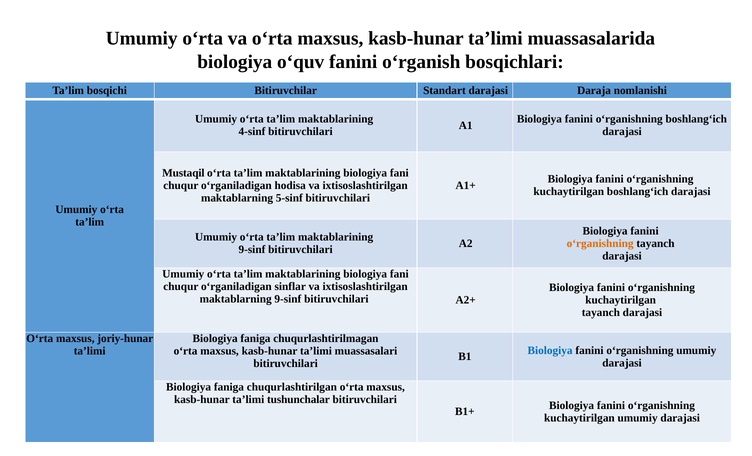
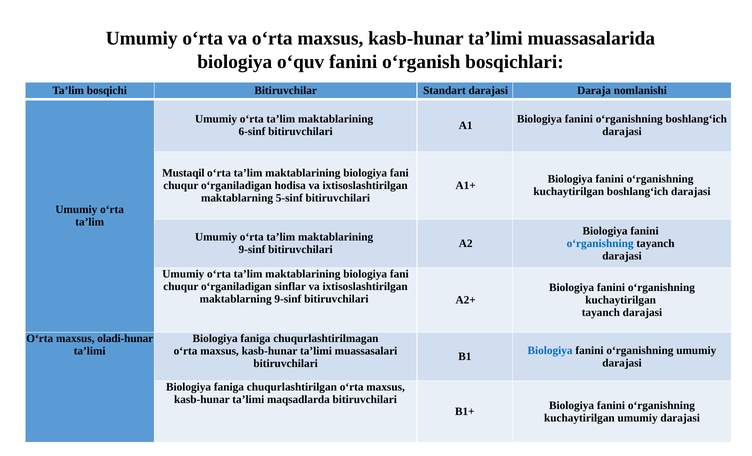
4-sinf: 4-sinf -> 6-sinf
o‘rganishning at (600, 243) colour: orange -> blue
joriy-hunar: joriy-hunar -> oladi-hunar
tushunchalar: tushunchalar -> maqsadlarda
